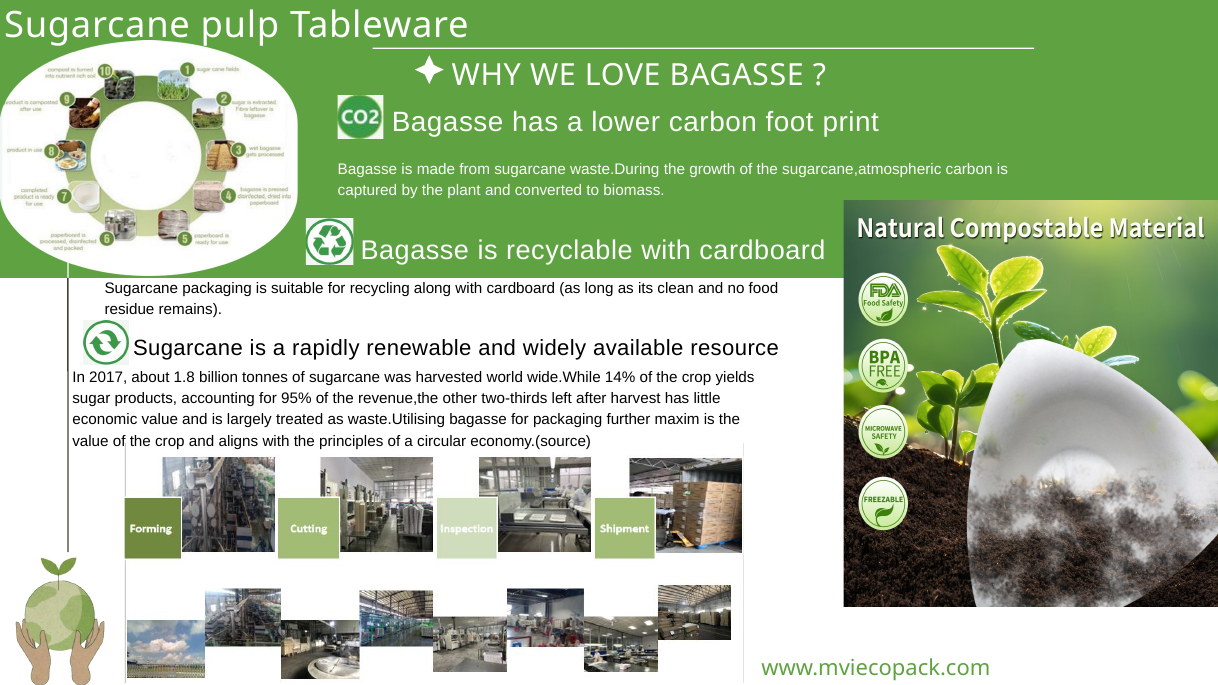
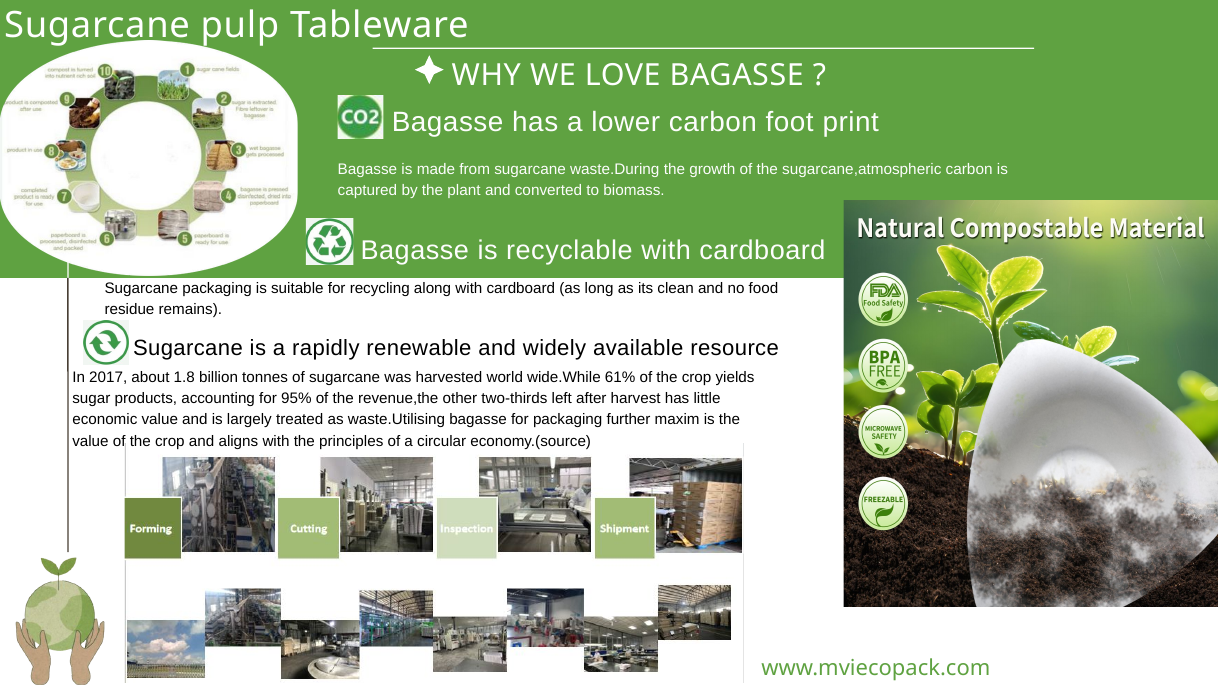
14%: 14% -> 61%
